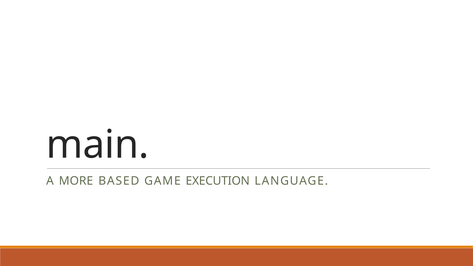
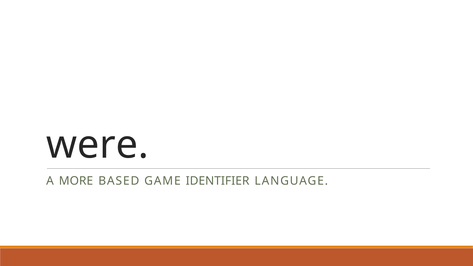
main: main -> were
EXECUTION: EXECUTION -> IDENTIFIER
